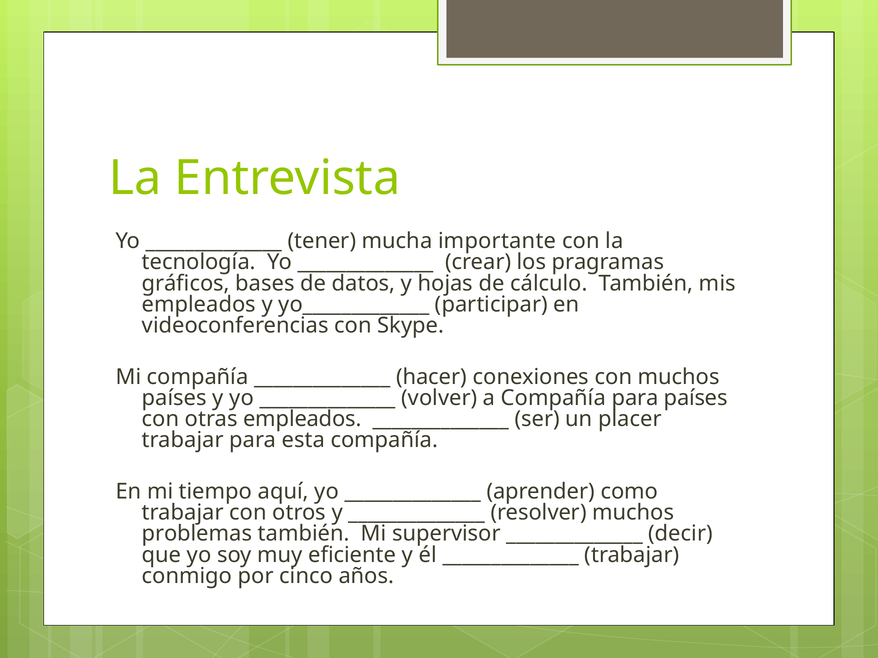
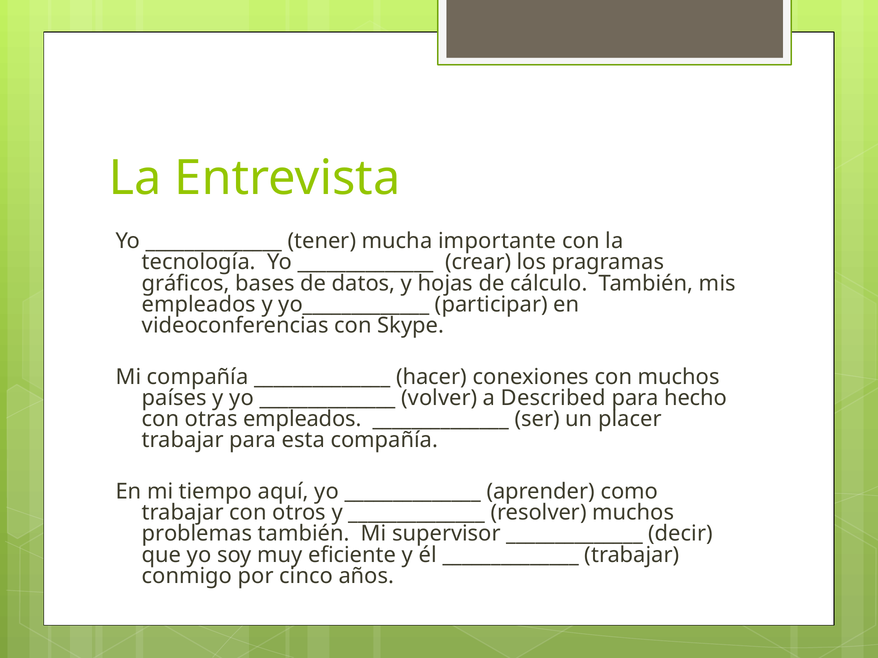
a Compañía: Compañía -> Described
para países: países -> hecho
